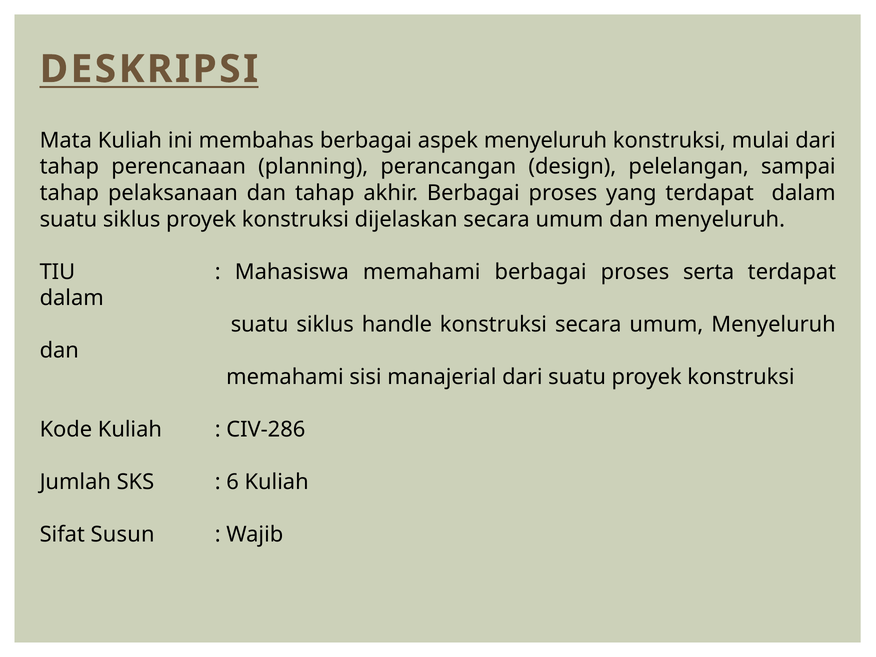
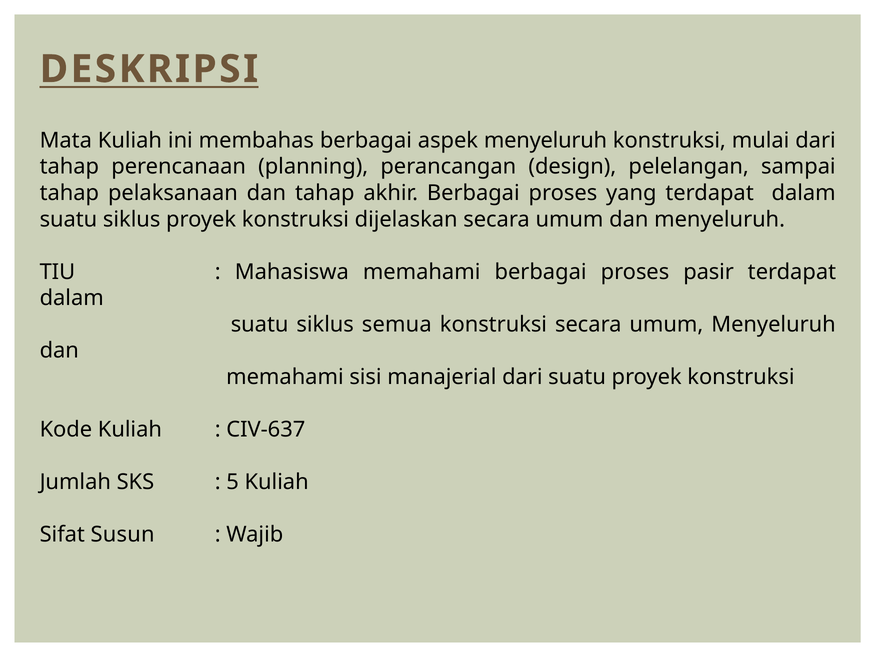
serta: serta -> pasir
handle: handle -> semua
CIV-286: CIV-286 -> CIV-637
6: 6 -> 5
